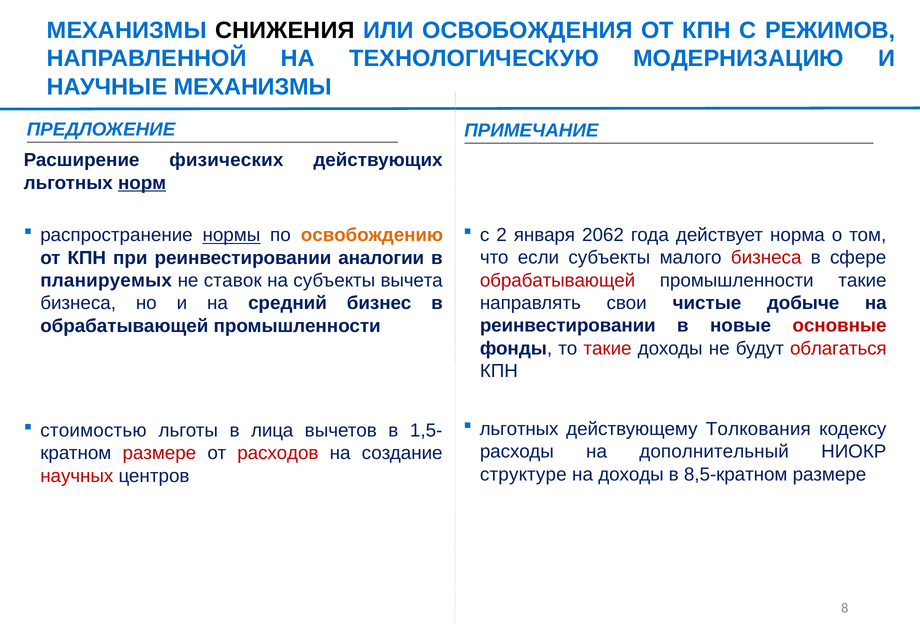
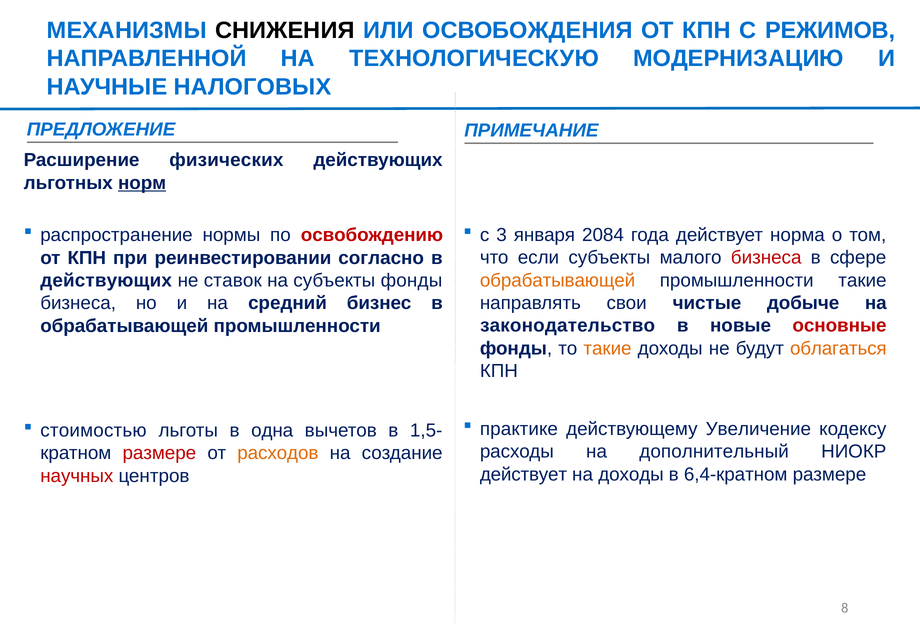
НАУЧНЫЕ МЕХАНИЗМЫ: МЕХАНИЗМЫ -> НАЛОГОВЫХ
2: 2 -> 3
2062: 2062 -> 2084
нормы underline: present -> none
освобождению colour: orange -> red
аналогии: аналогии -> согласно
обрабатывающей at (558, 280) colour: red -> orange
планируемых at (106, 281): планируемых -> действующих
субъекты вычета: вычета -> фонды
реинвестировании at (568, 326): реинвестировании -> законодательство
такие at (608, 348) colour: red -> orange
облагаться colour: red -> orange
льготных at (519, 429): льготных -> практике
Толкования: Толкования -> Увеличение
лица: лица -> одна
расходов colour: red -> orange
структуре at (523, 474): структуре -> действует
8,5-кратном: 8,5-кратном -> 6,4-кратном
